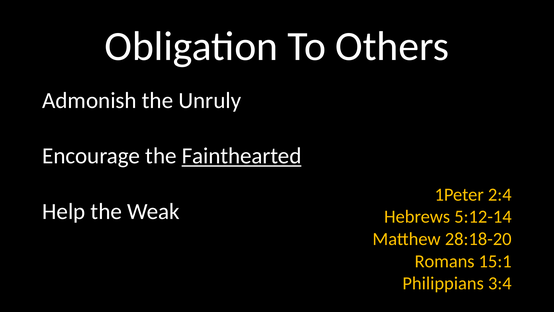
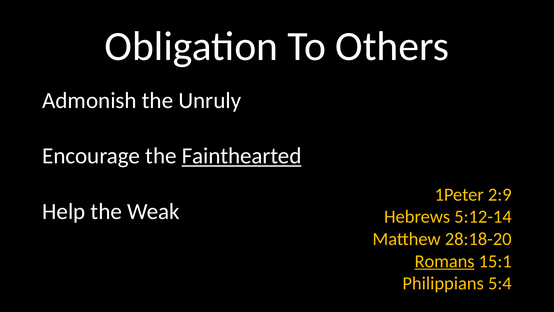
2:4: 2:4 -> 2:9
Romans underline: none -> present
3:4: 3:4 -> 5:4
